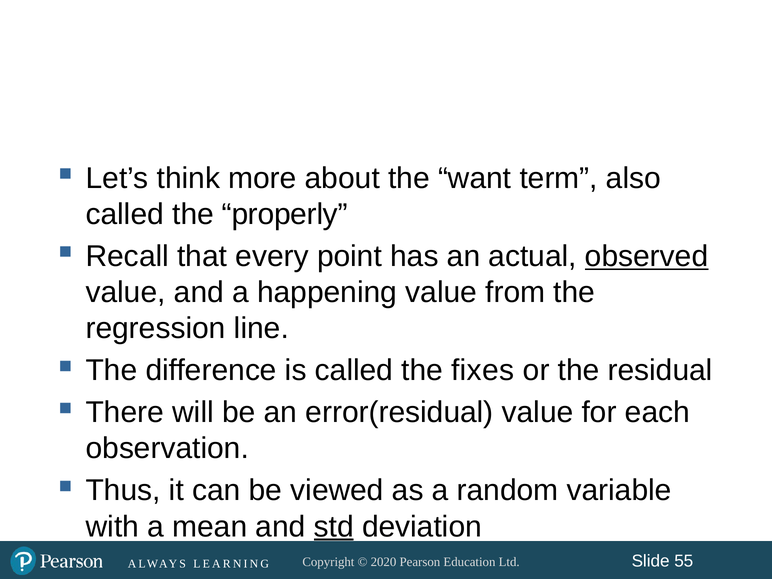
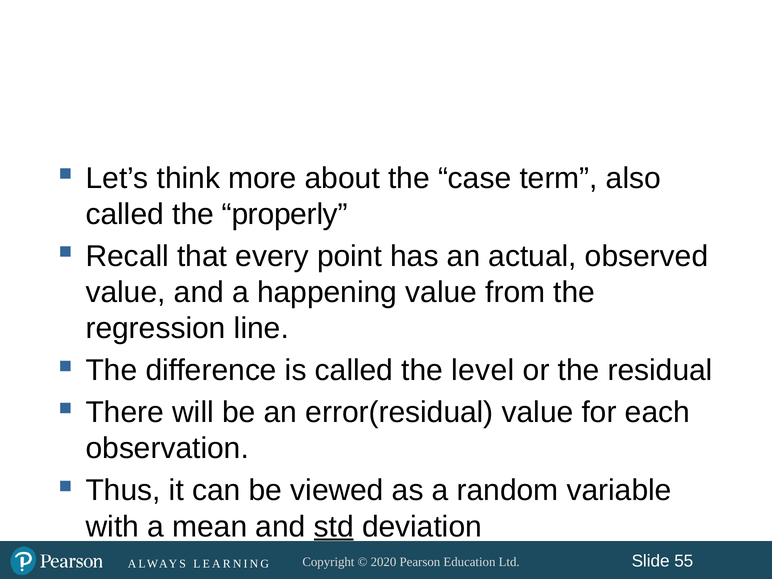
want: want -> case
observed underline: present -> none
fixes: fixes -> level
